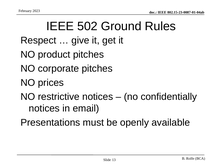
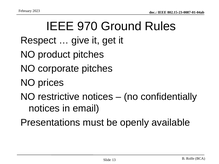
502: 502 -> 970
